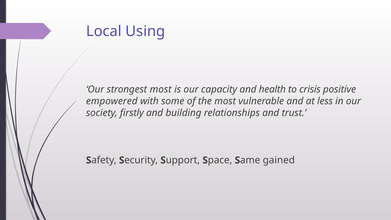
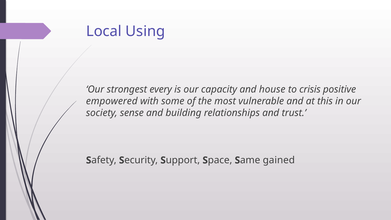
strongest most: most -> every
health: health -> house
less: less -> this
firstly: firstly -> sense
